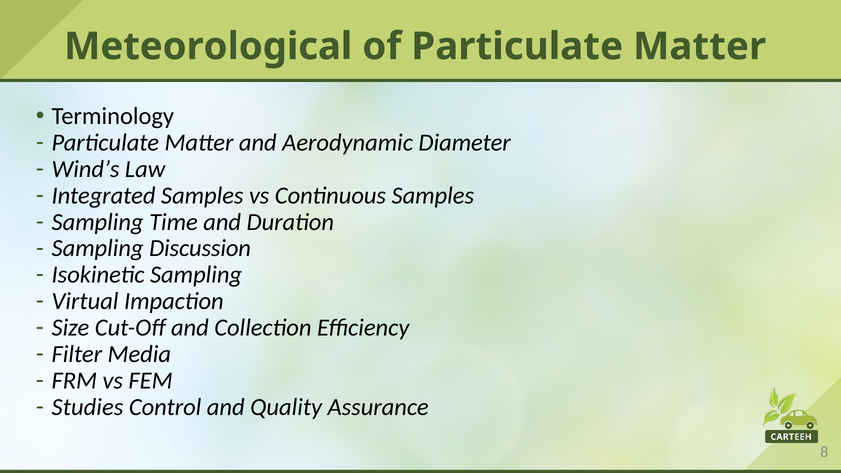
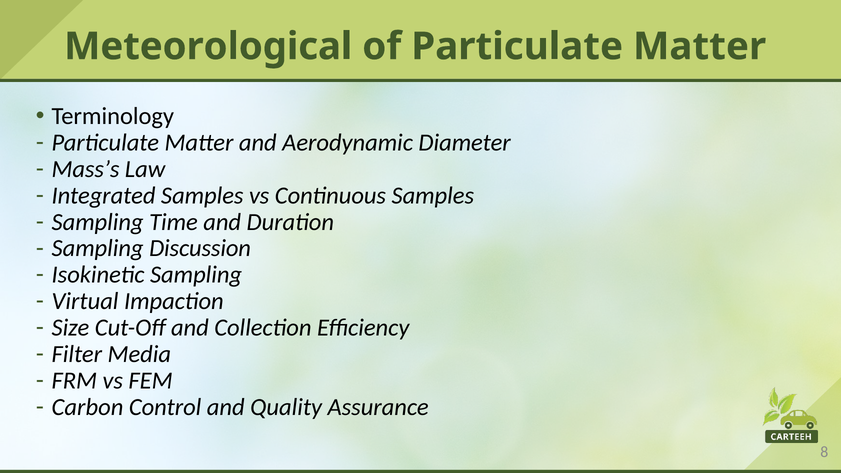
Wind’s: Wind’s -> Mass’s
Studies: Studies -> Carbon
